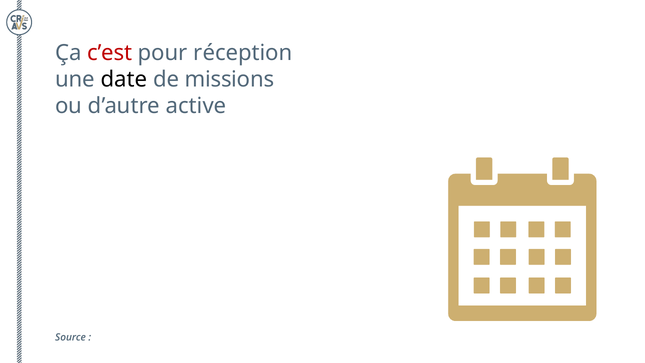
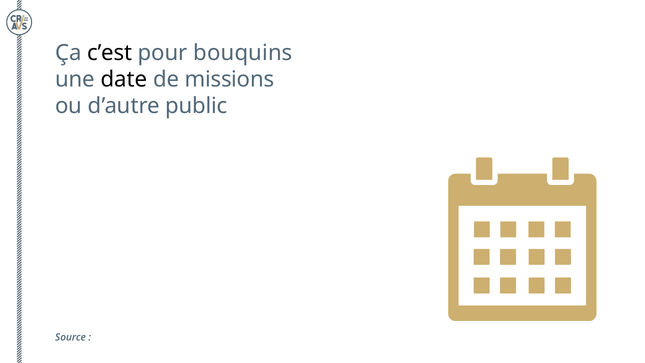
c’est colour: red -> black
réception: réception -> bouquins
active: active -> public
